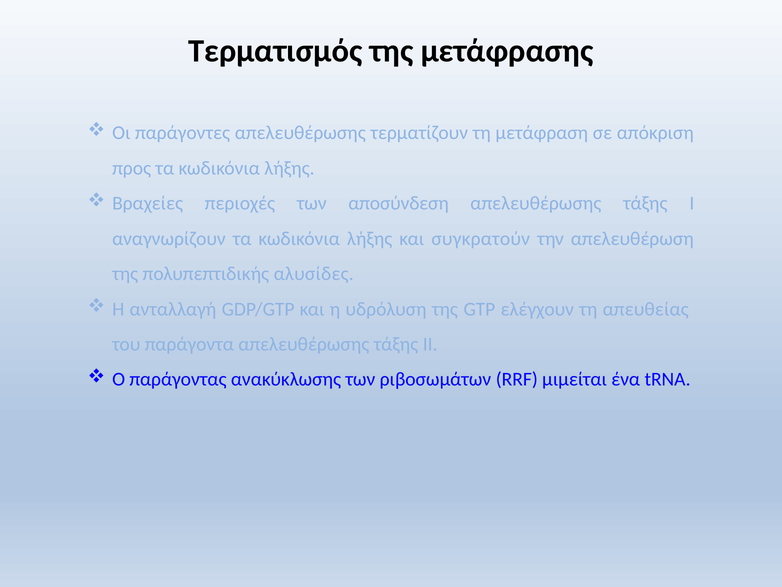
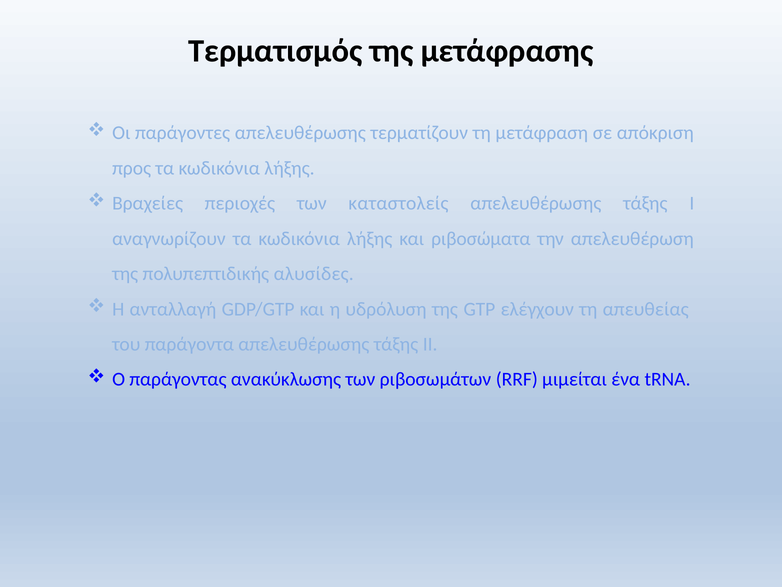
αποσύνδεση: αποσύνδεση -> καταστολείς
συγκρατούν: συγκρατούν -> ριβοσώματα
